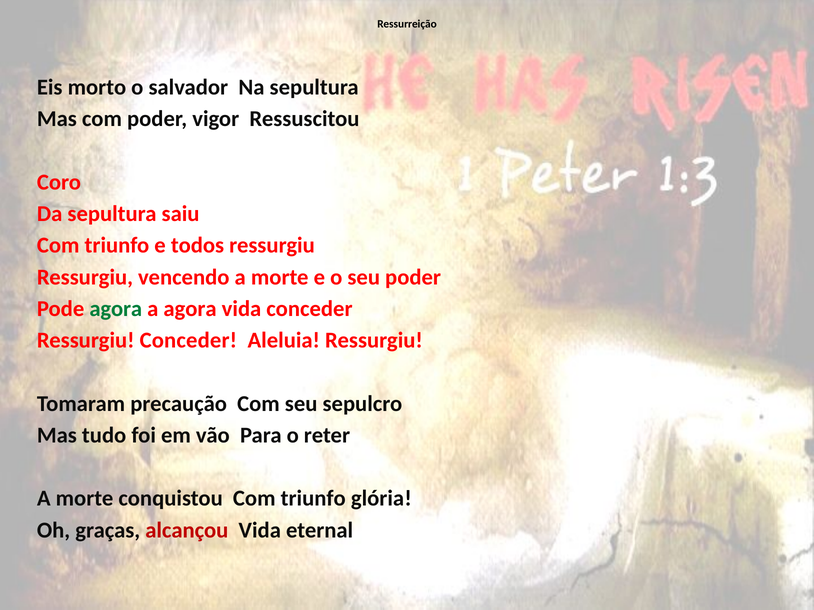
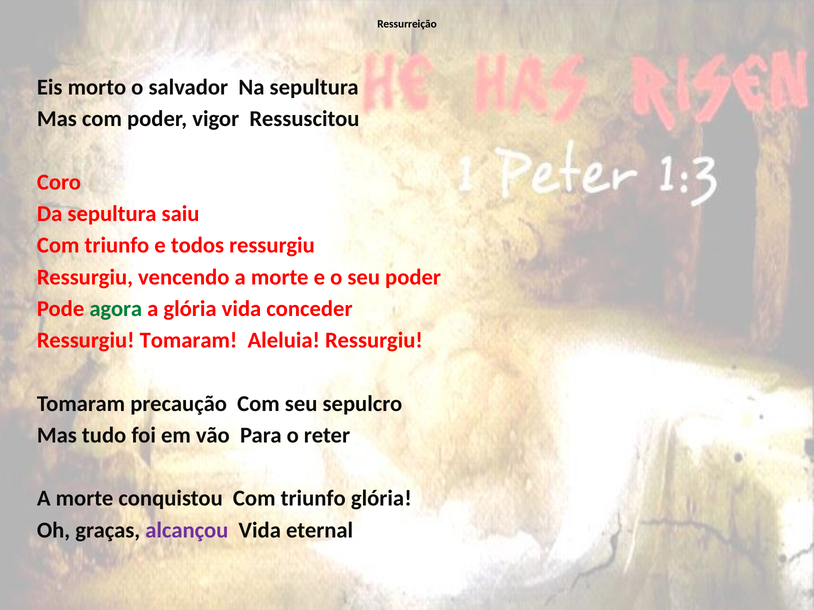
a agora: agora -> glória
Conceder at (188, 341): Conceder -> Tomaram
alcançou colour: red -> purple
